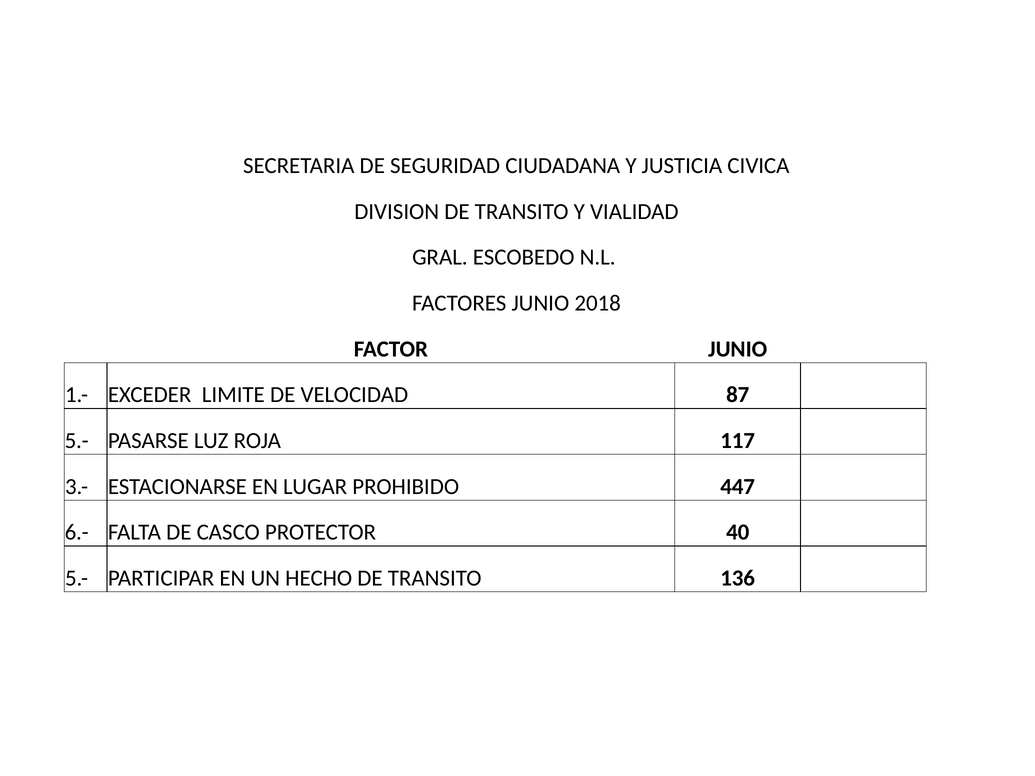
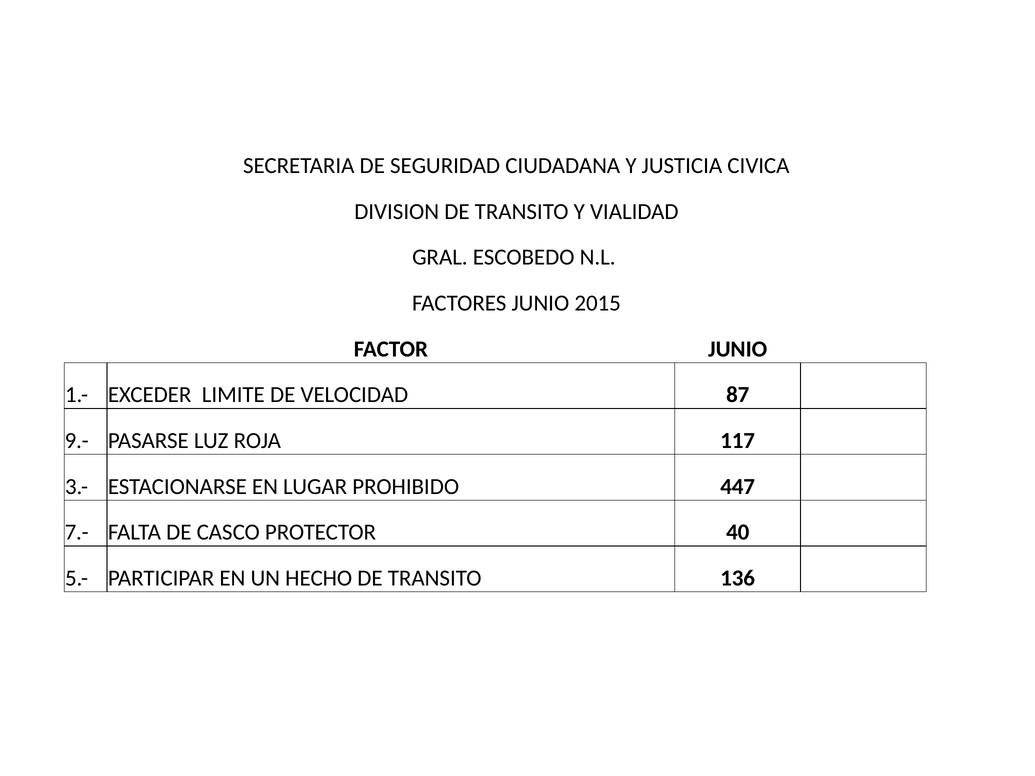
2018: 2018 -> 2015
5.- at (77, 441): 5.- -> 9.-
6.-: 6.- -> 7.-
